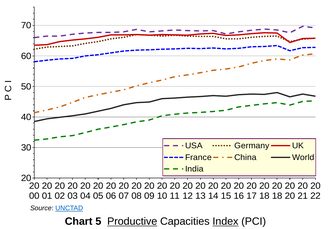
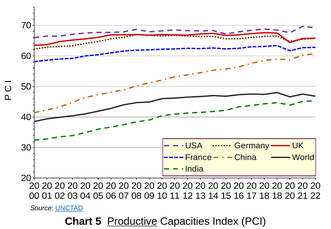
Index underline: present -> none
